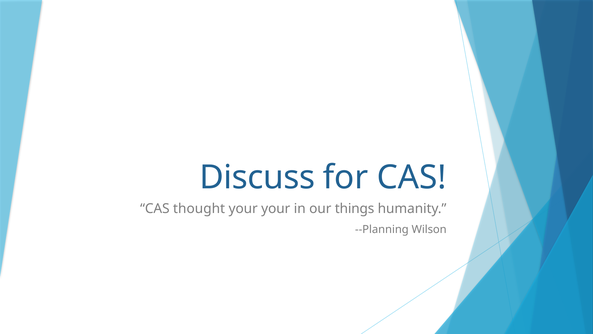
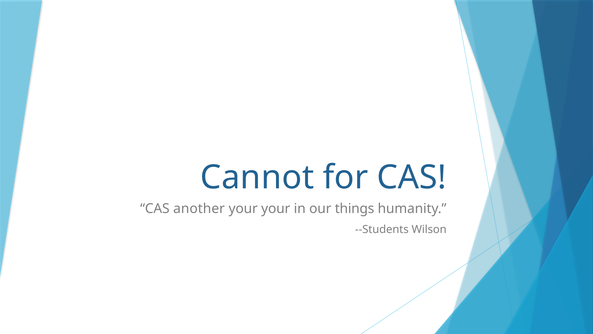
Discuss: Discuss -> Cannot
thought: thought -> another
--Planning: --Planning -> --Students
